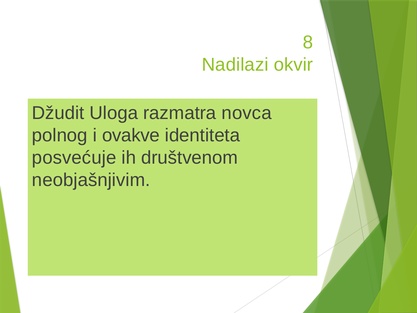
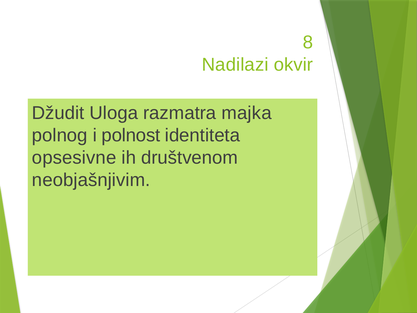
novca: novca -> majka
ovakve: ovakve -> polnost
posvećuje: posvećuje -> opsesivne
